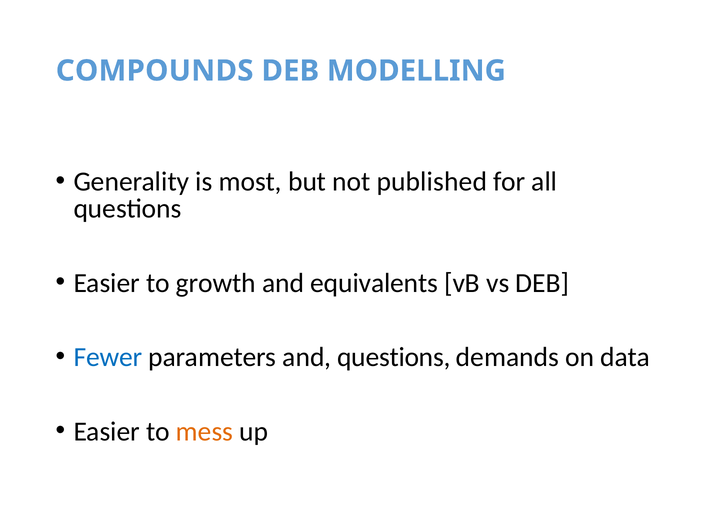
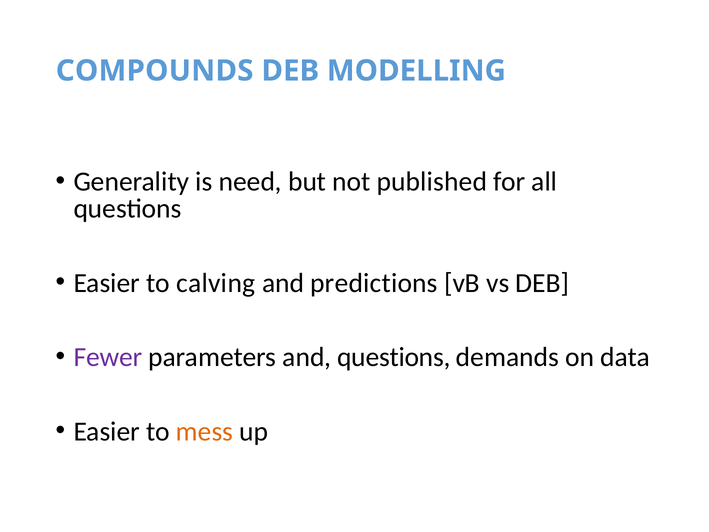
most: most -> need
growth: growth -> calving
equivalents: equivalents -> predictions
Fewer colour: blue -> purple
